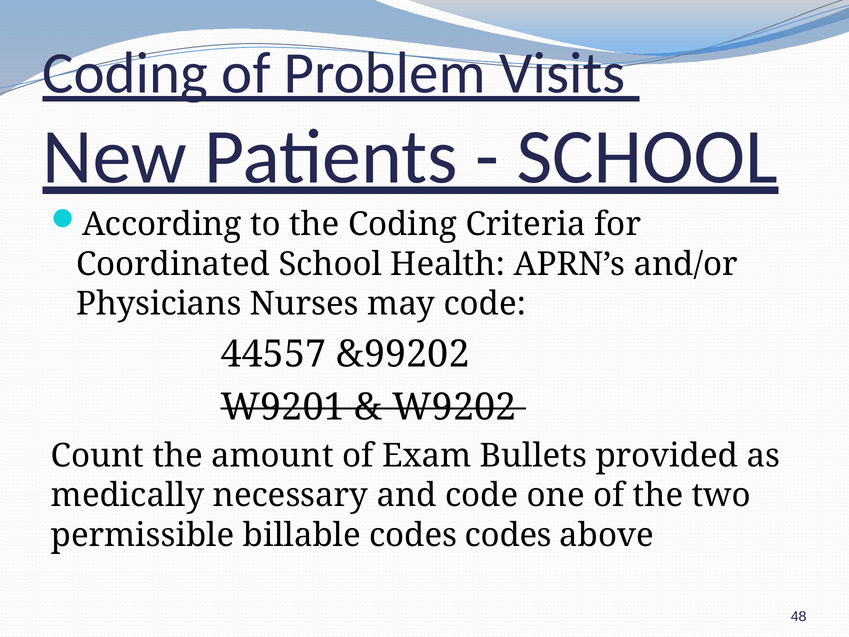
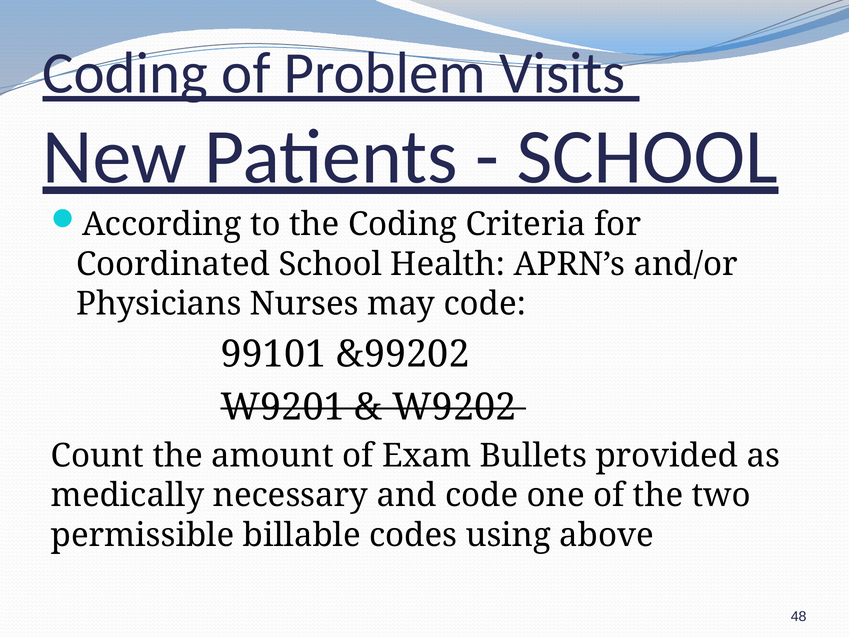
44557: 44557 -> 99101
codes codes: codes -> using
